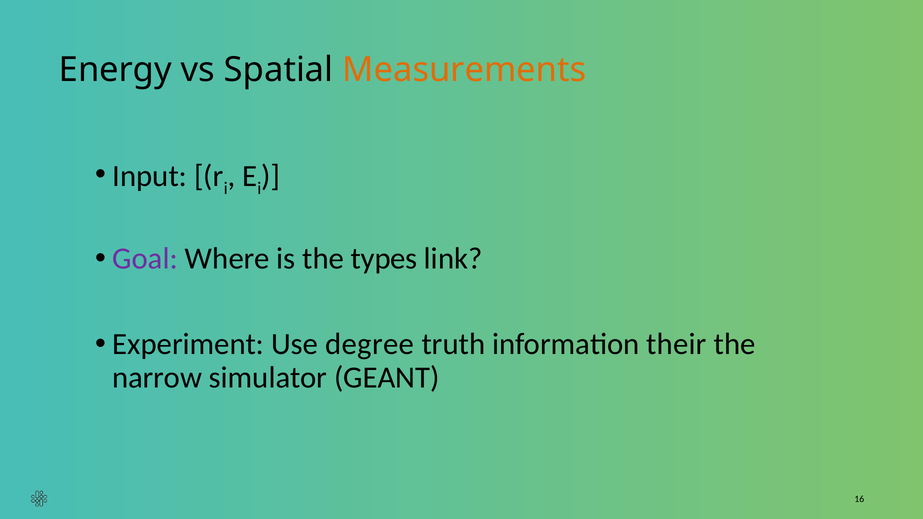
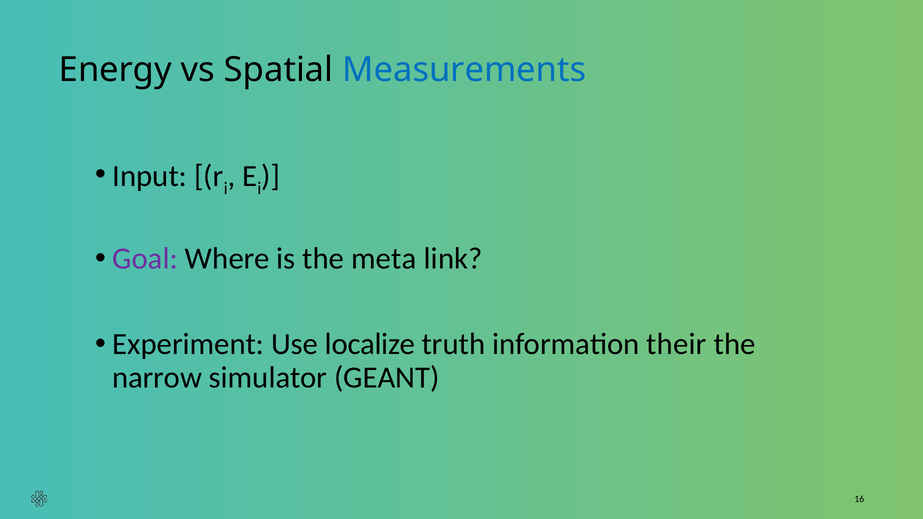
Measurements colour: orange -> blue
types: types -> meta
degree: degree -> localize
